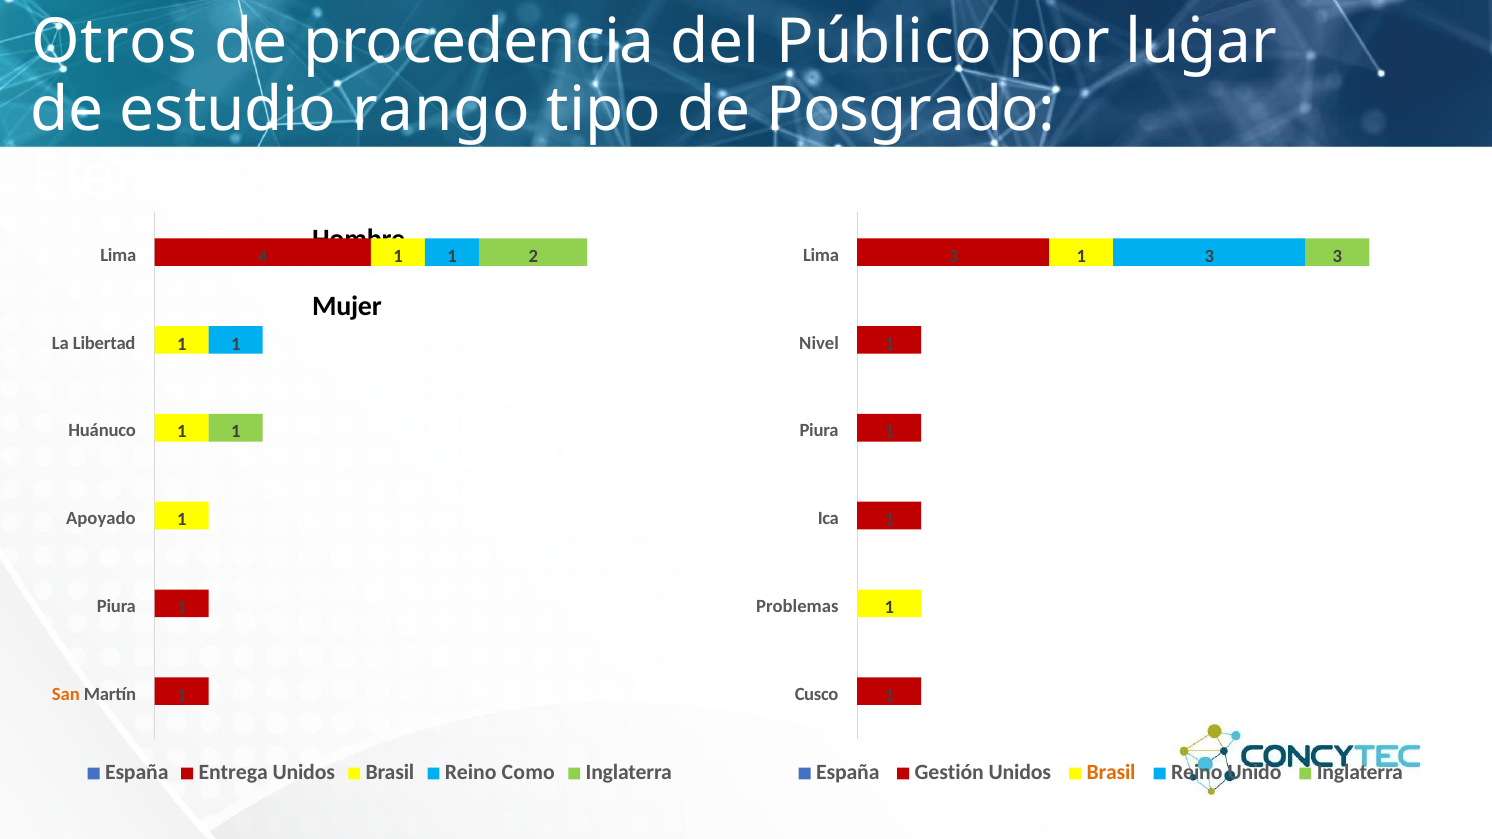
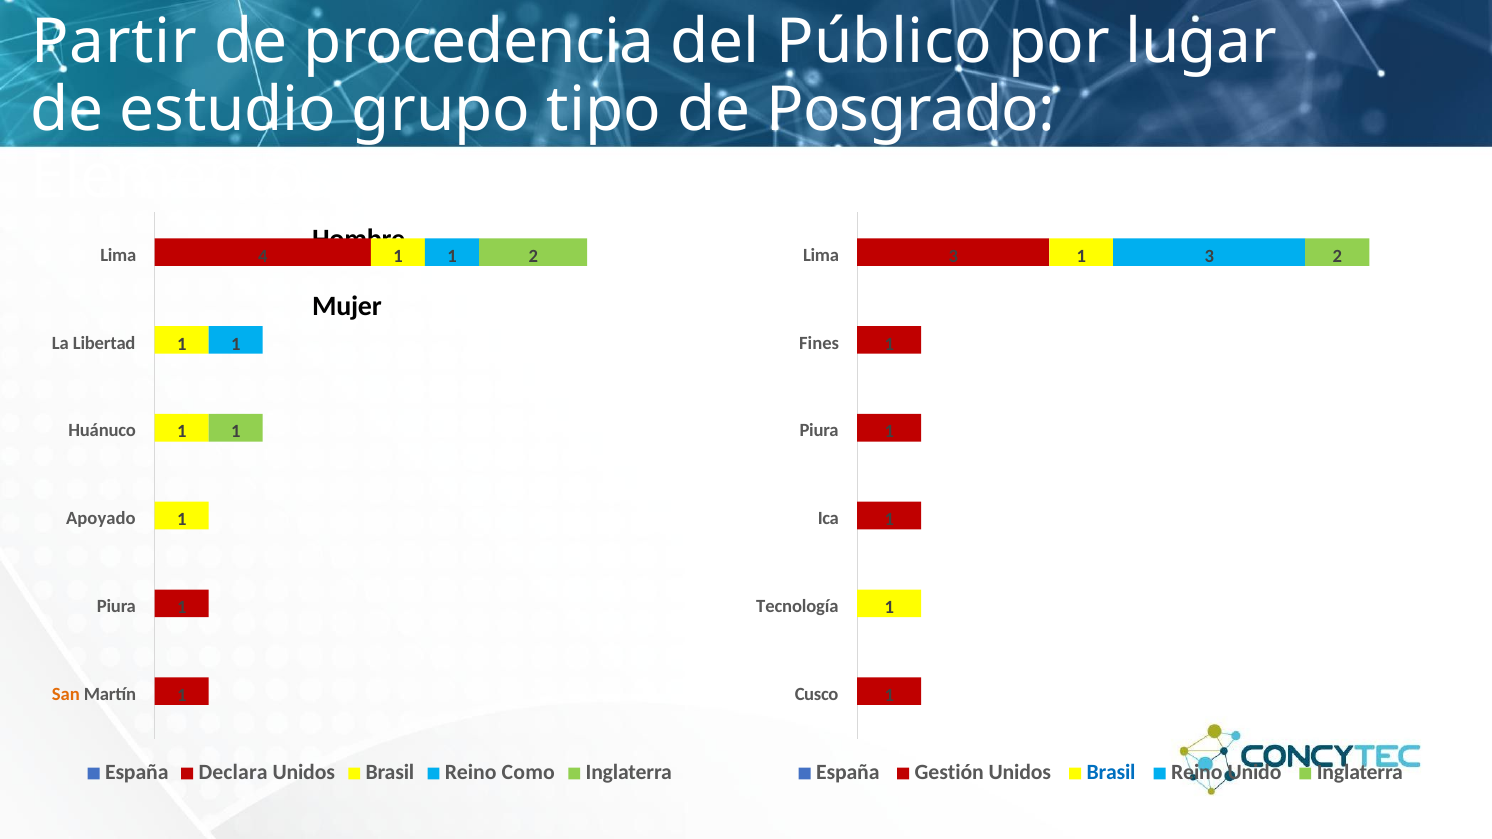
Otros: Otros -> Partir
rango: rango -> grupo
3 3: 3 -> 2
Nivel: Nivel -> Fines
Problemas: Problemas -> Tecnología
Entrega: Entrega -> Declara
Brasil at (1111, 773) colour: orange -> blue
